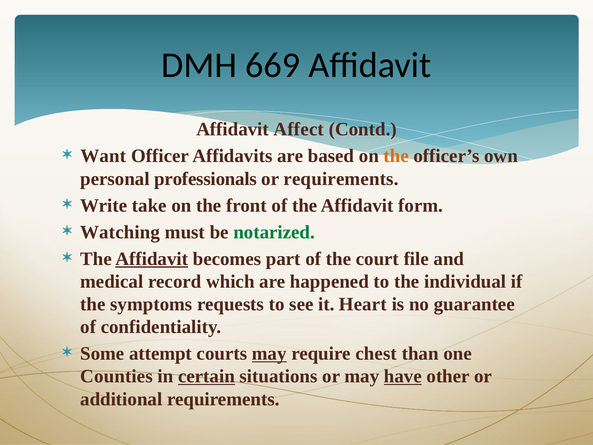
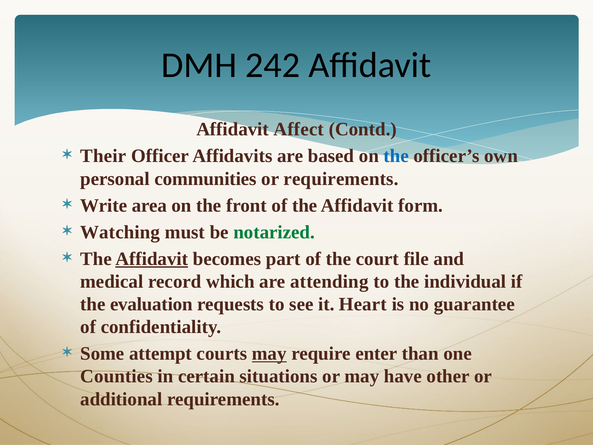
669: 669 -> 242
Want: Want -> Their
the at (396, 156) colour: orange -> blue
professionals: professionals -> communities
take: take -> area
happened: happened -> attending
symptoms: symptoms -> evaluation
chest: chest -> enter
certain underline: present -> none
have underline: present -> none
